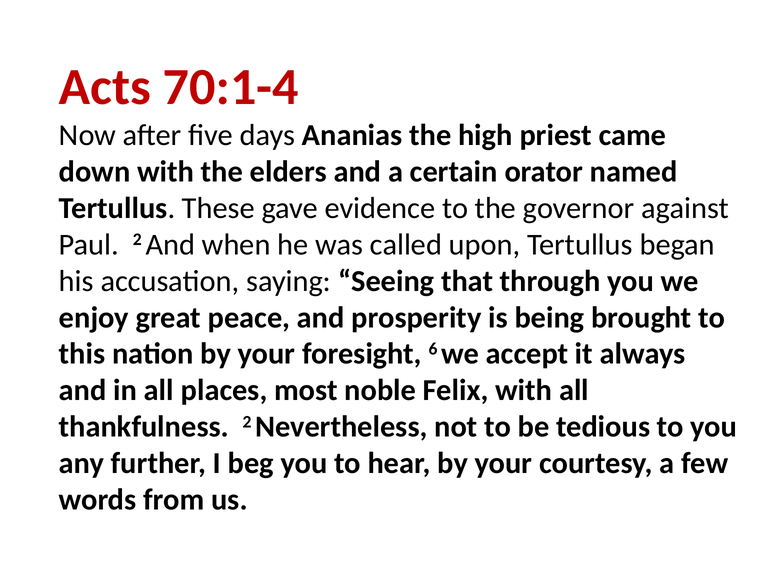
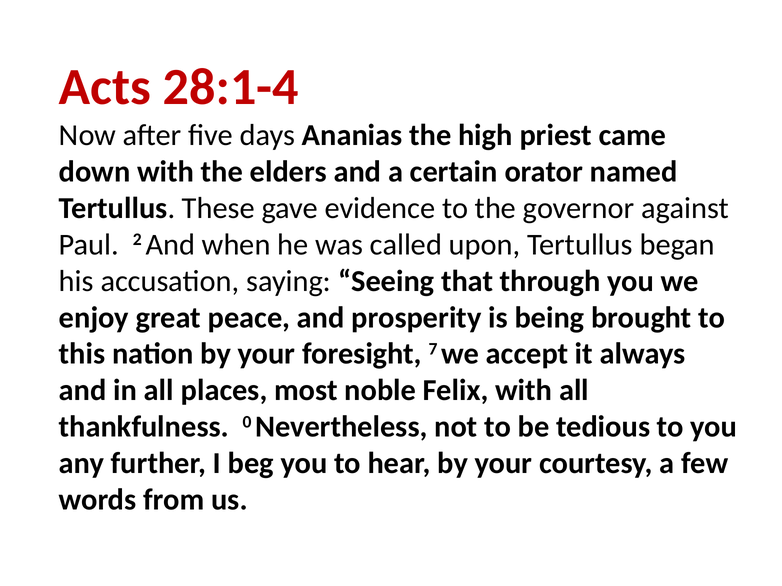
70:1-4: 70:1-4 -> 28:1-4
6: 6 -> 7
thankfulness 2: 2 -> 0
